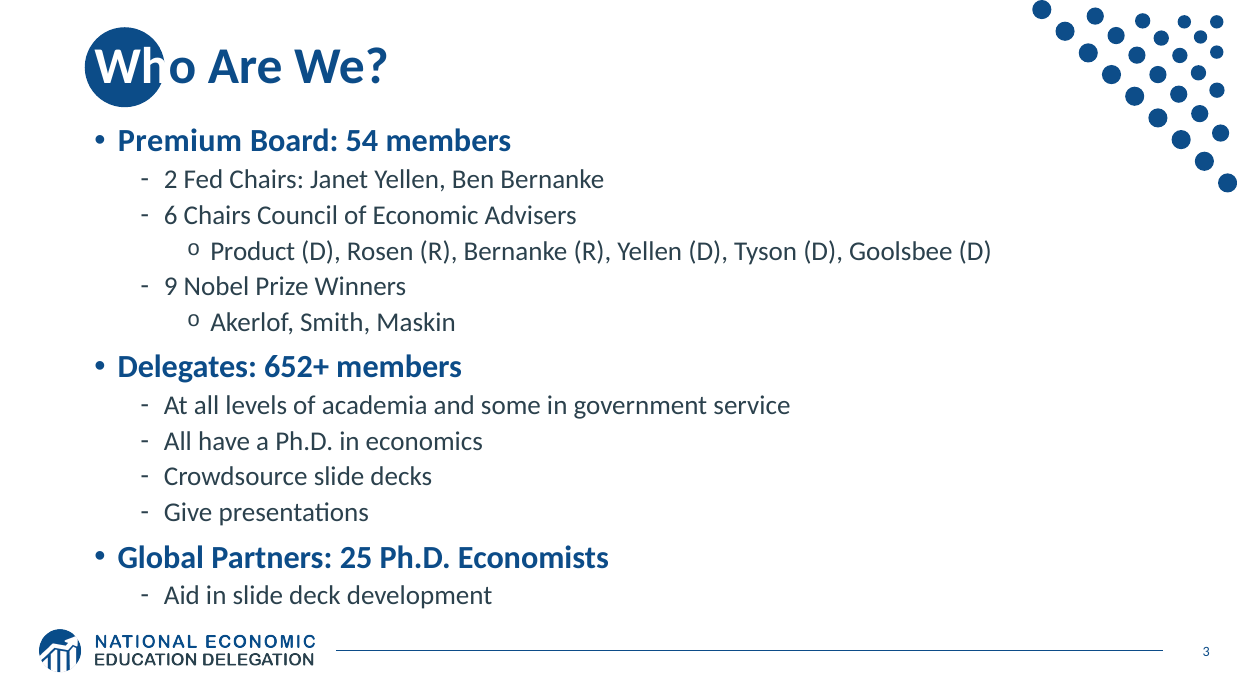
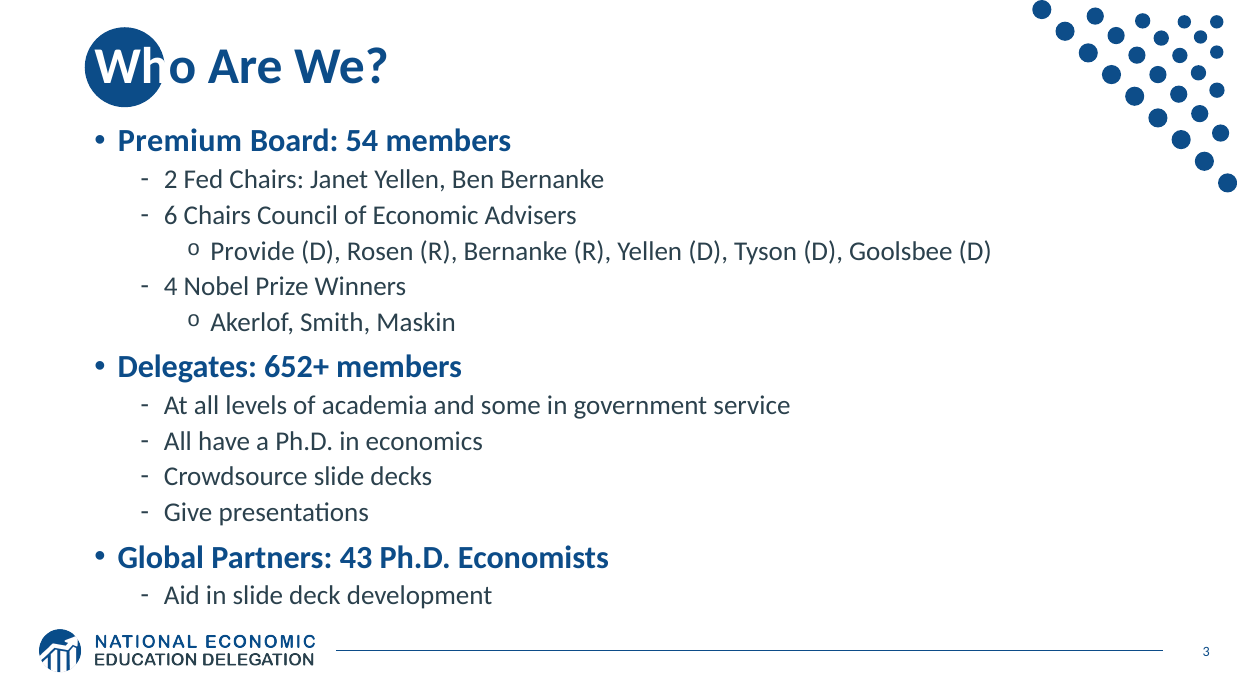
Product: Product -> Provide
9: 9 -> 4
25: 25 -> 43
